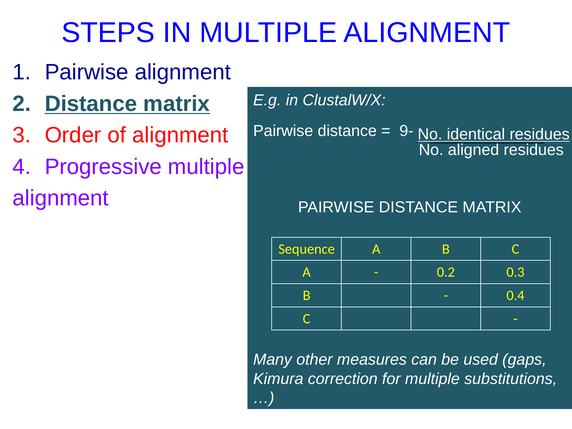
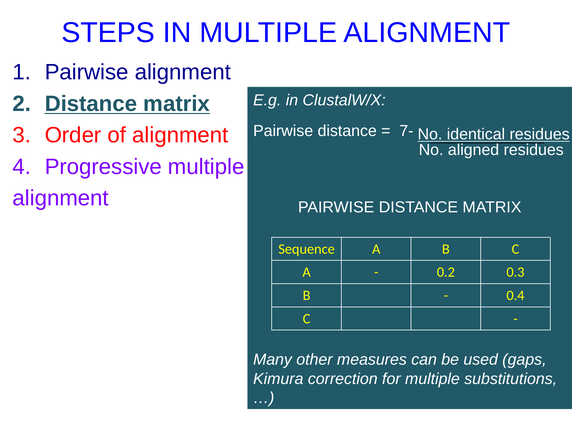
9-: 9- -> 7-
